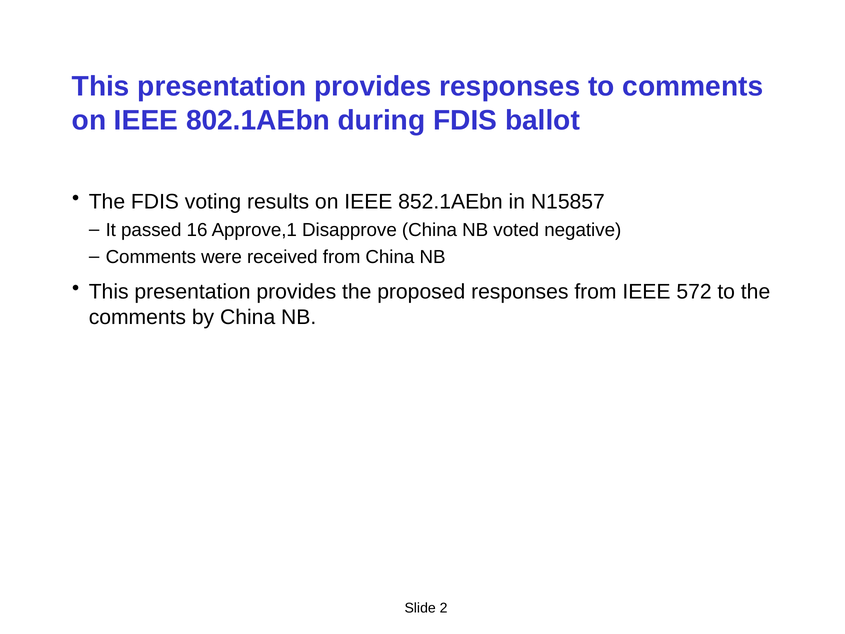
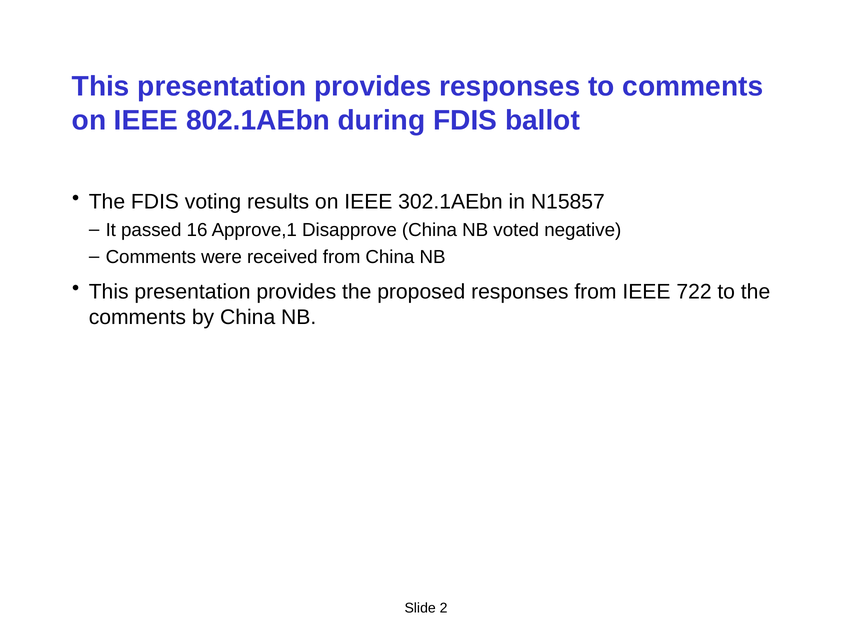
852.1AEbn: 852.1AEbn -> 302.1AEbn
572: 572 -> 722
